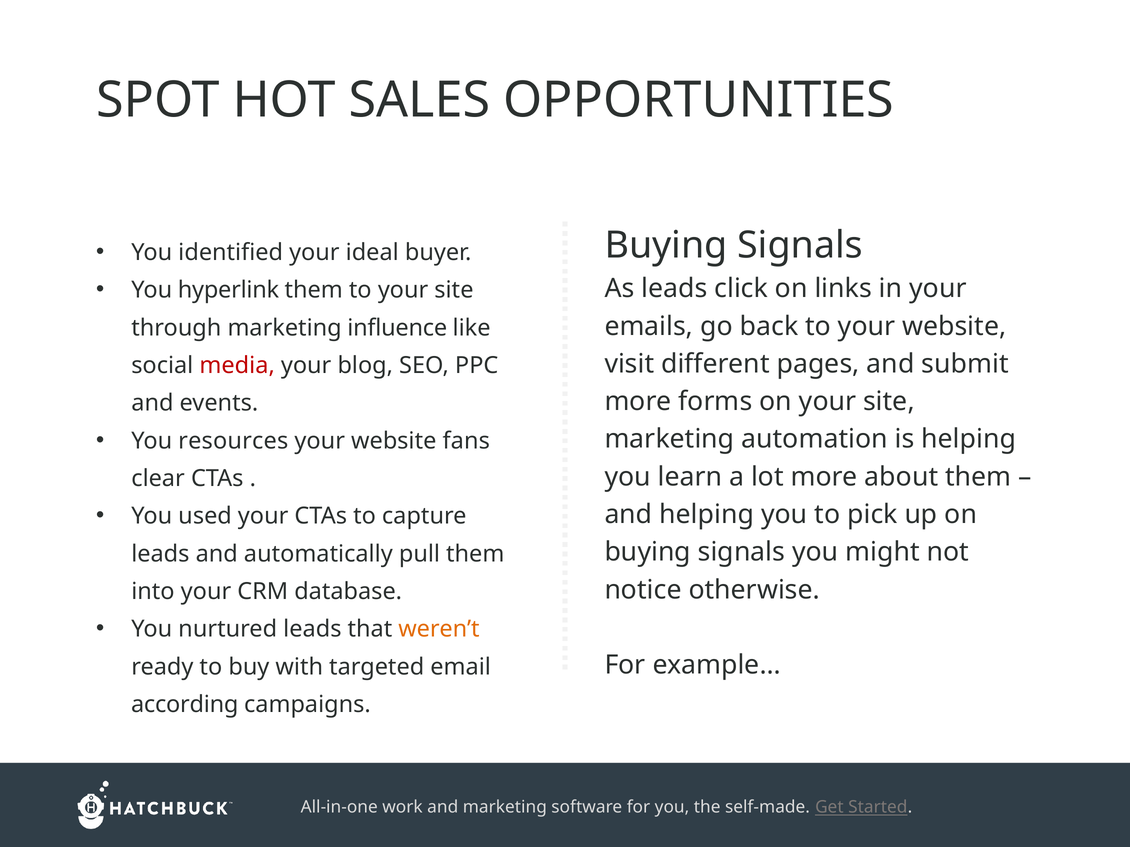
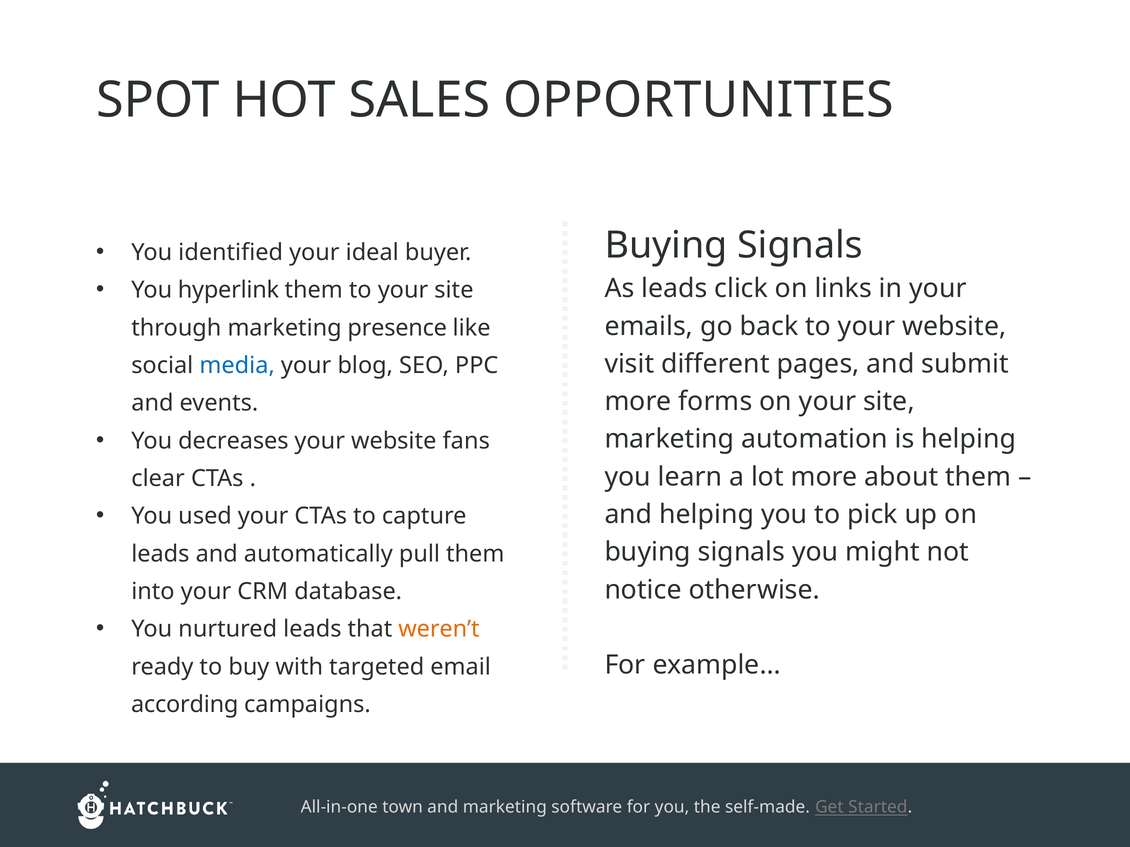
influence: influence -> presence
media colour: red -> blue
resources: resources -> decreases
work: work -> town
